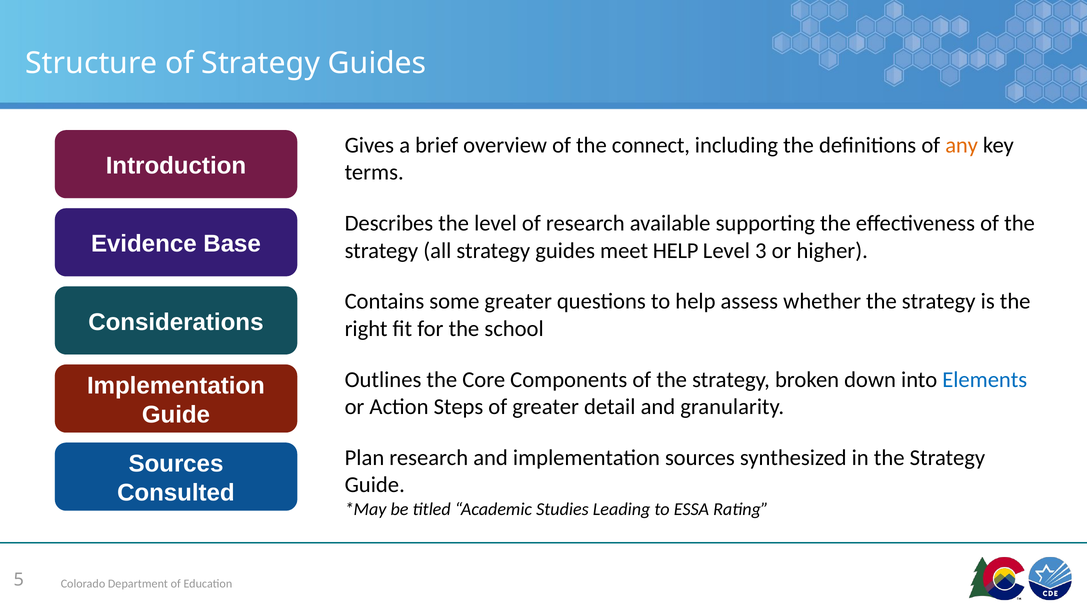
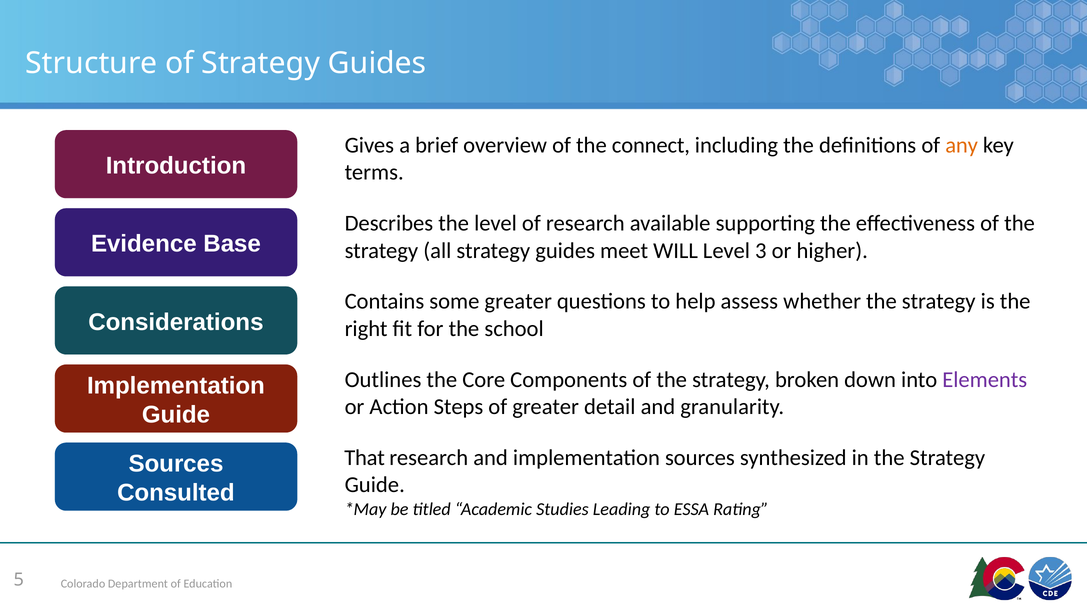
meet HELP: HELP -> WILL
Elements colour: blue -> purple
Plan: Plan -> That
